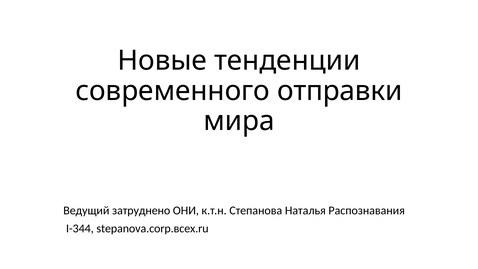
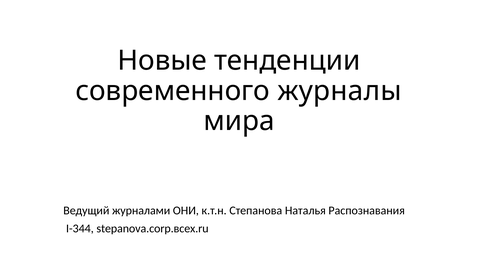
отправки: отправки -> журналы
затруднено: затруднено -> журналами
